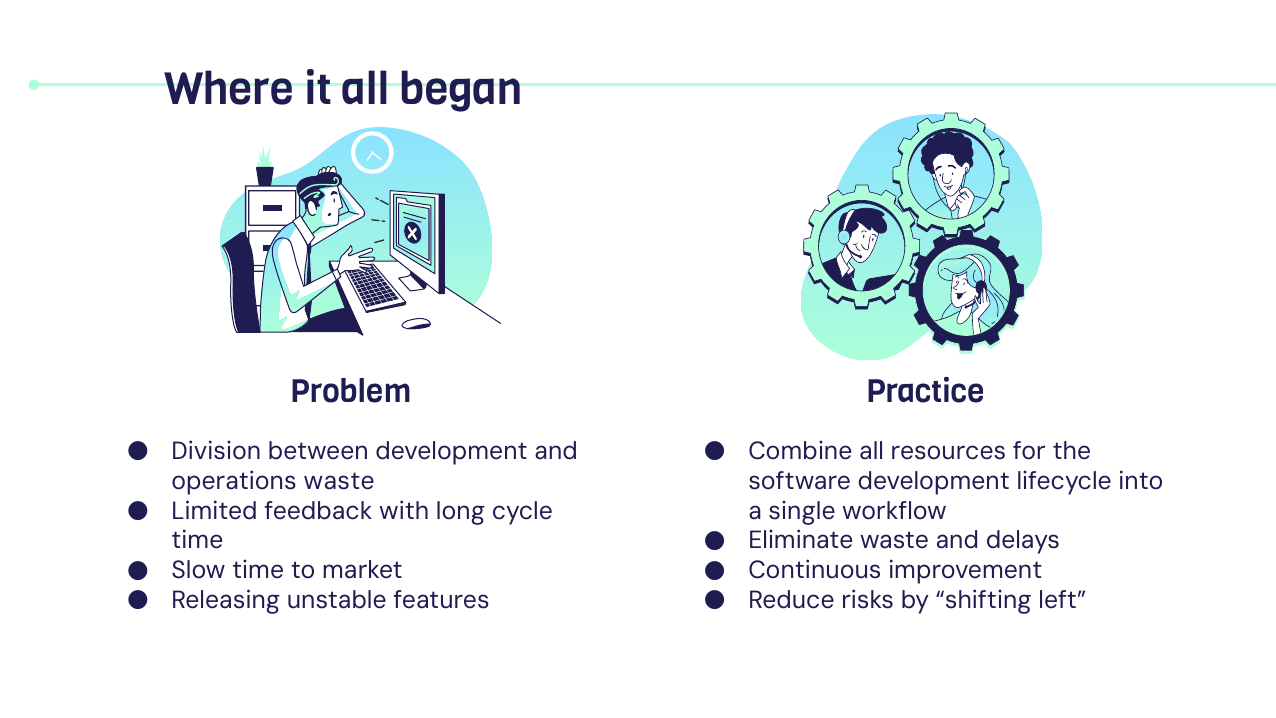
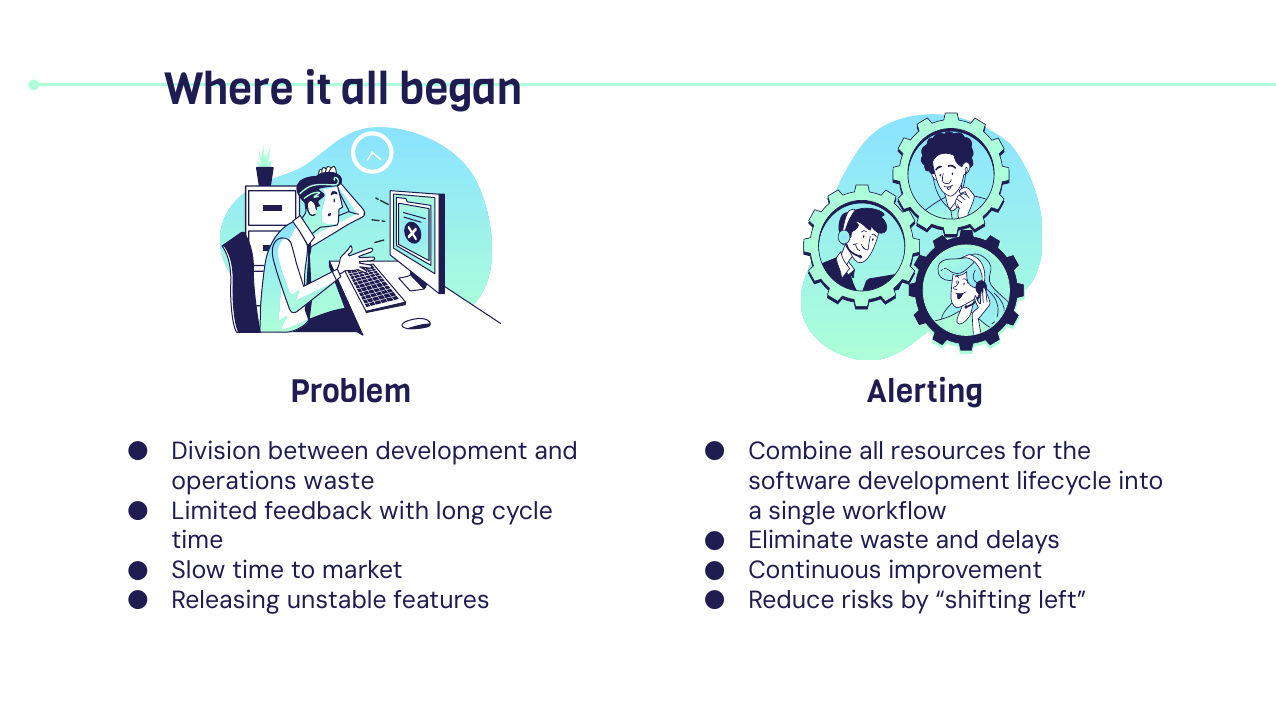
Practice: Practice -> Alerting
